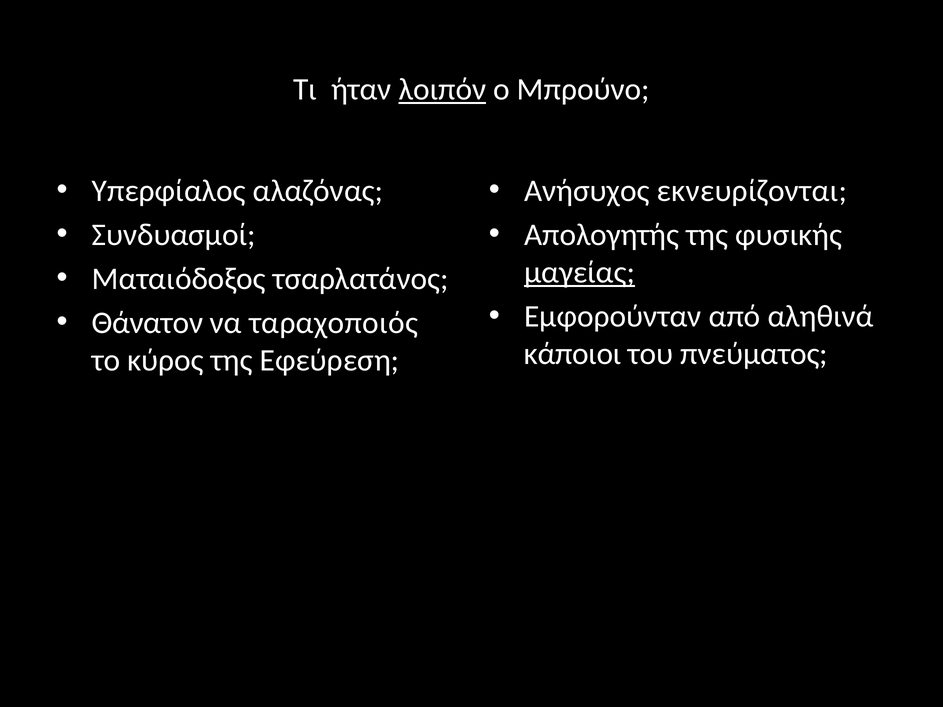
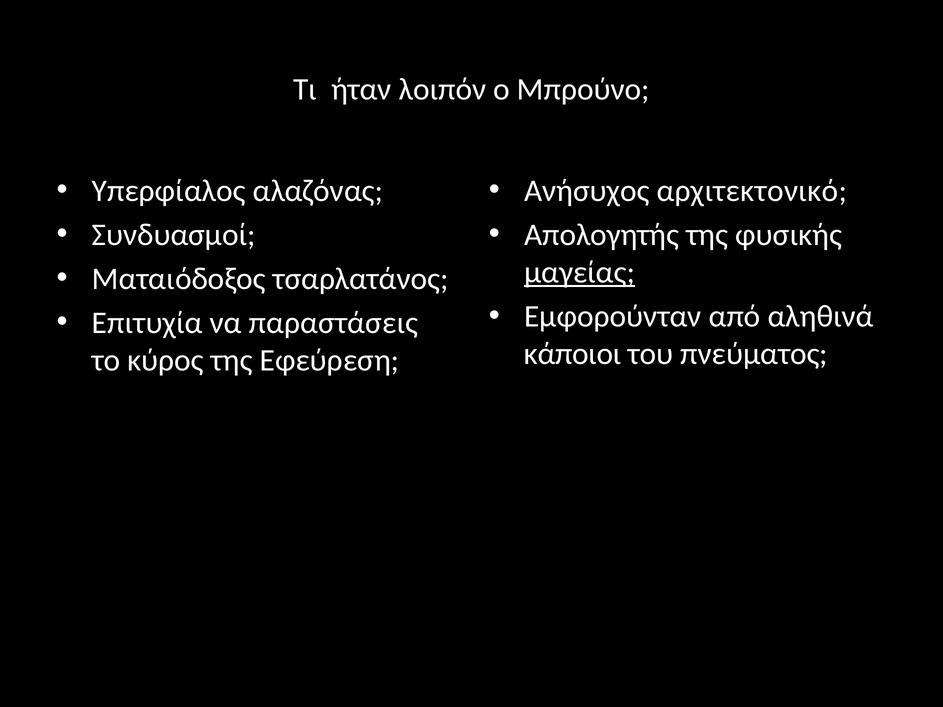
λοιπόν underline: present -> none
εκνευρίζονται: εκνευρίζονται -> αρχιτεκτονικό
Θάνατον: Θάνατον -> Επιτυχία
ταραχοποιός: ταραχοποιός -> παραστάσεις
